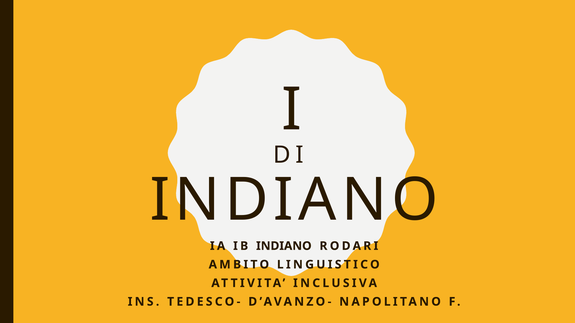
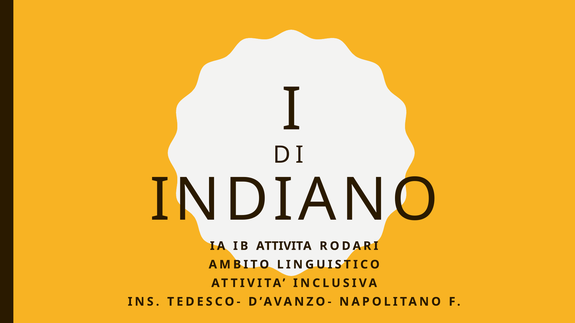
IB INDIANO: INDIANO -> ATTIVITA
